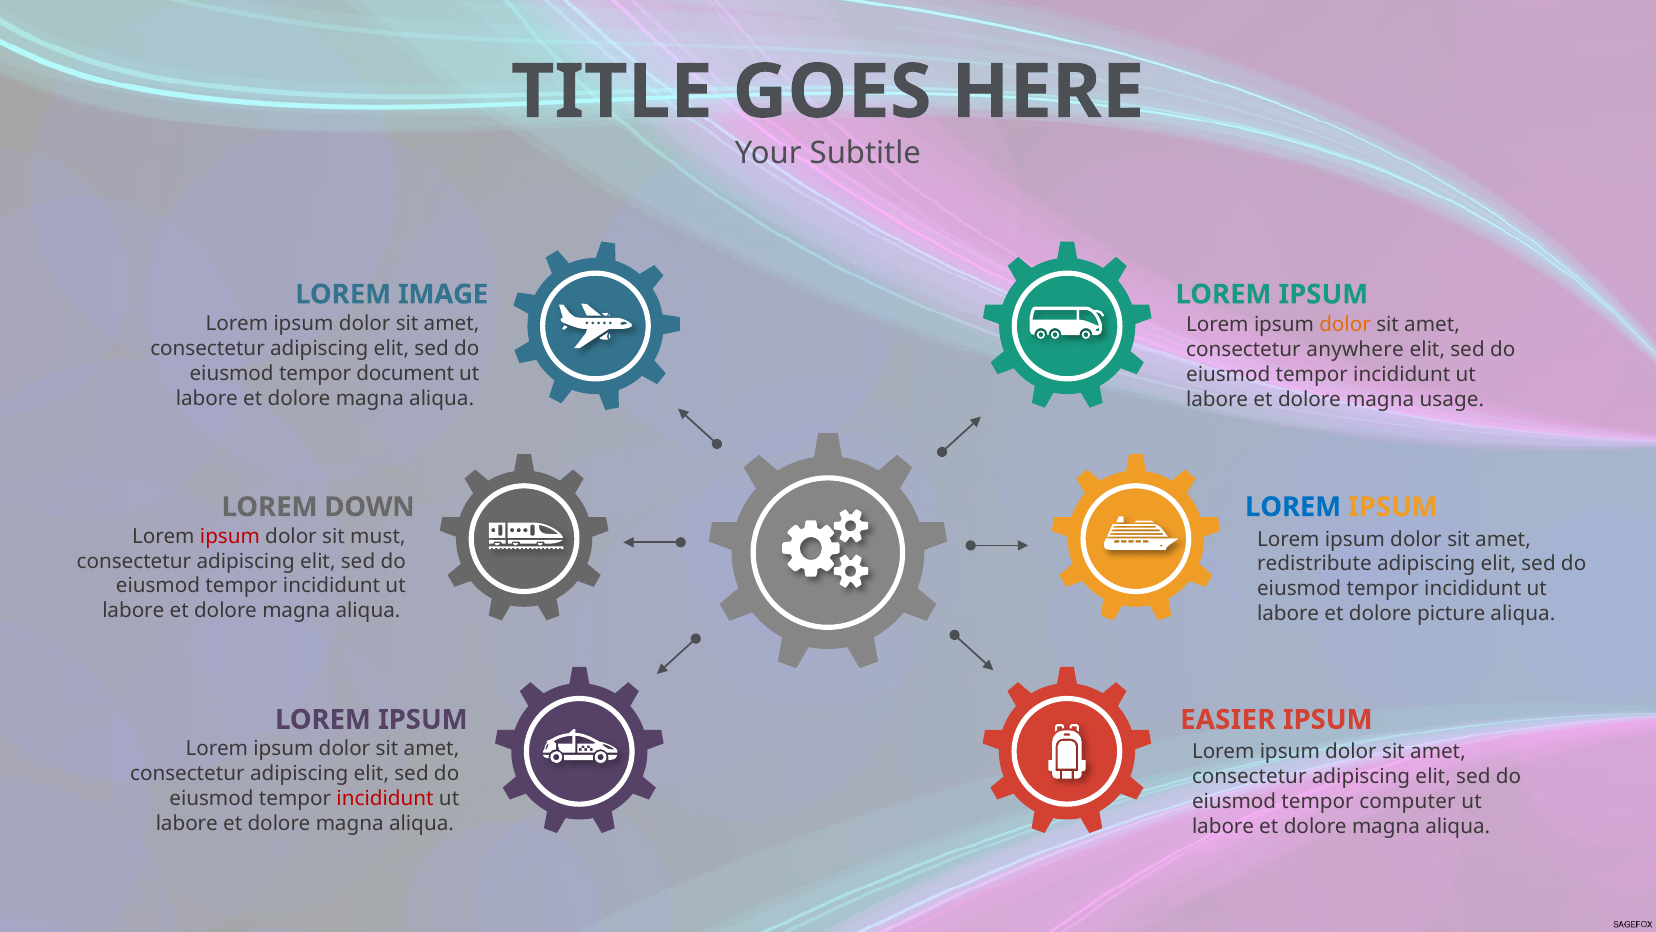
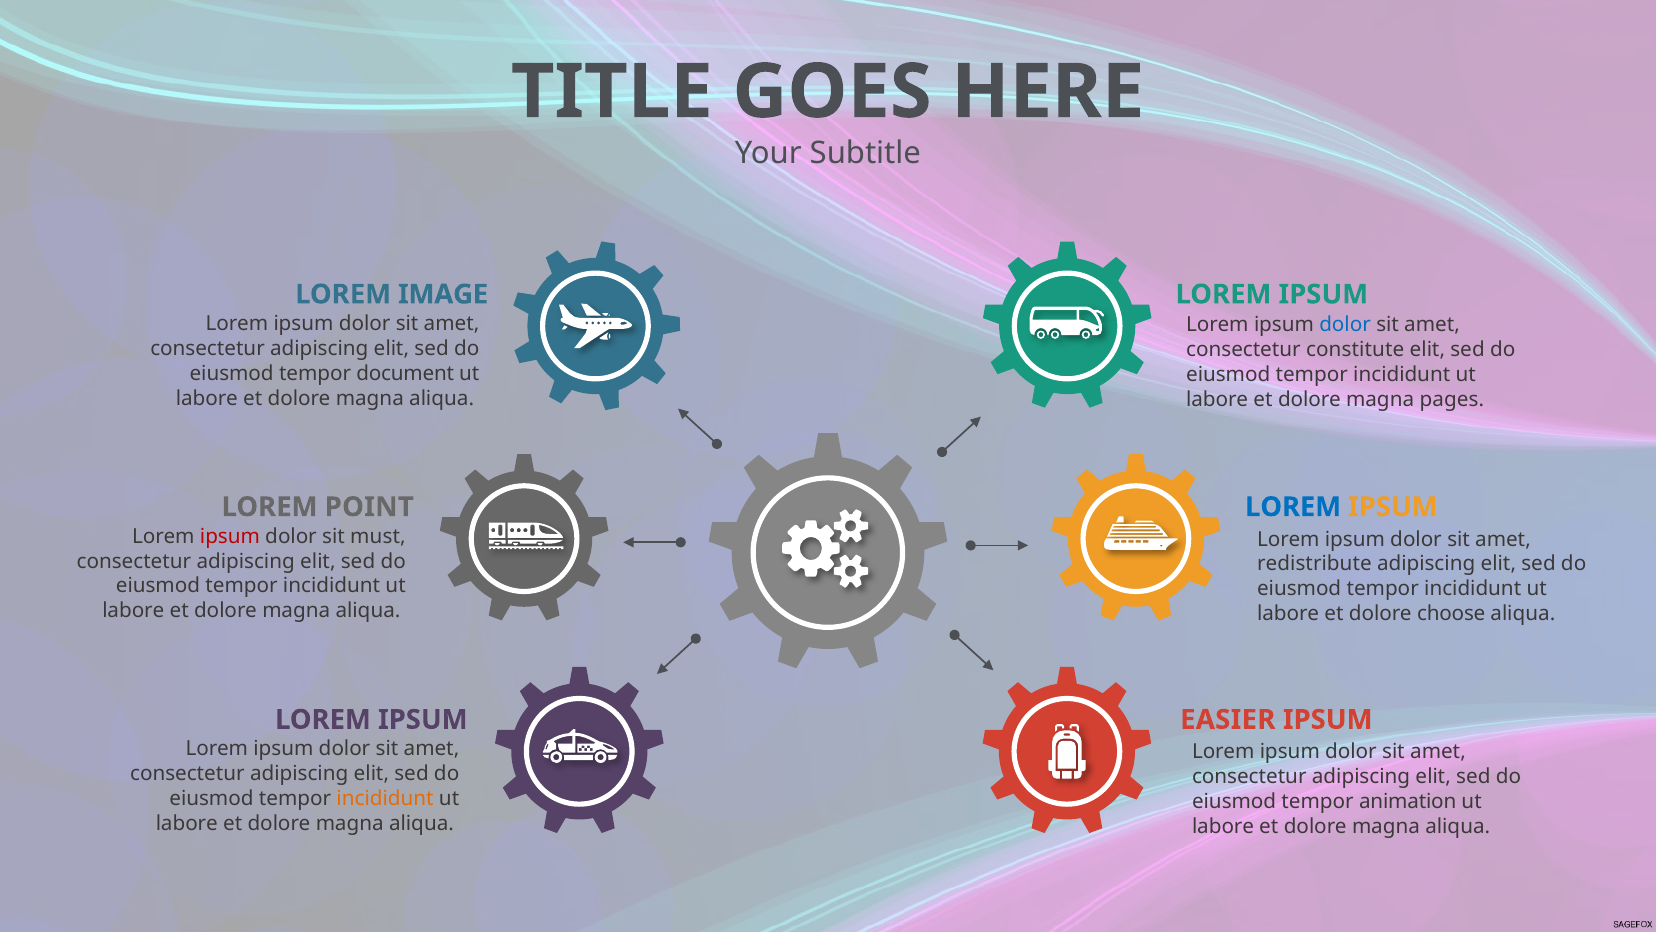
dolor at (1345, 325) colour: orange -> blue
anywhere: anywhere -> constitute
usage: usage -> pages
DOWN: DOWN -> POINT
picture: picture -> choose
incididunt at (385, 798) colour: red -> orange
computer: computer -> animation
